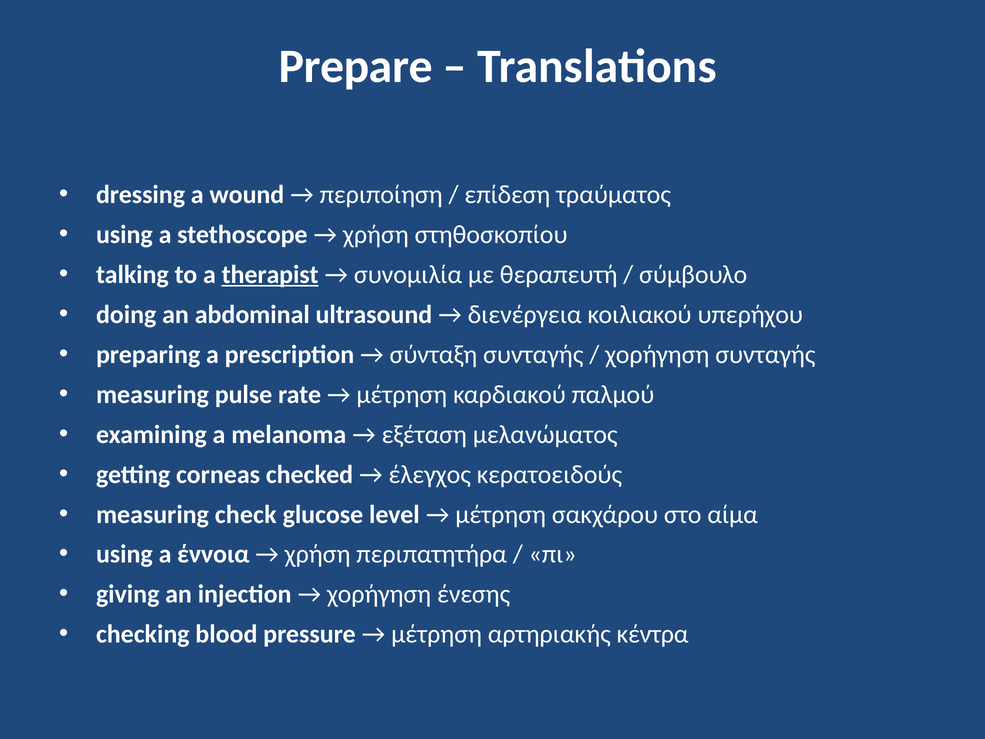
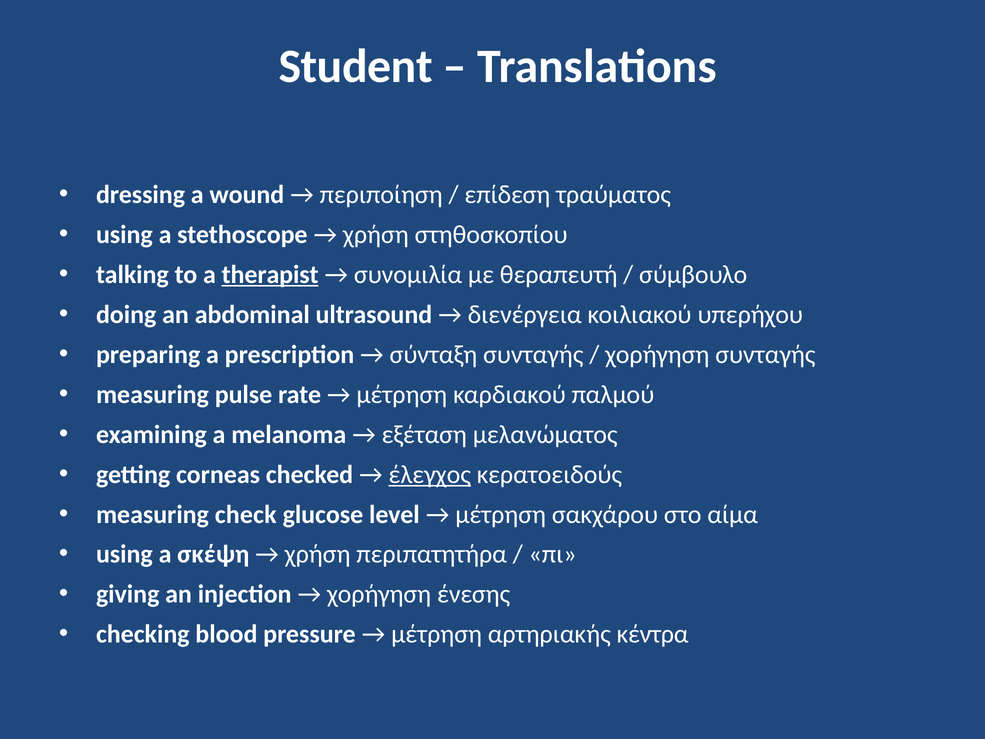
Prepare: Prepare -> Student
έλεγχος underline: none -> present
έννοια: έννοια -> σκέψη
